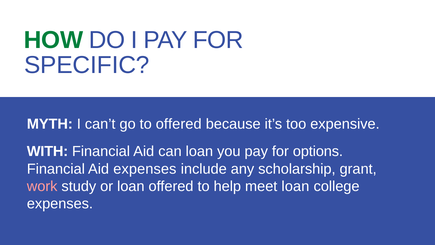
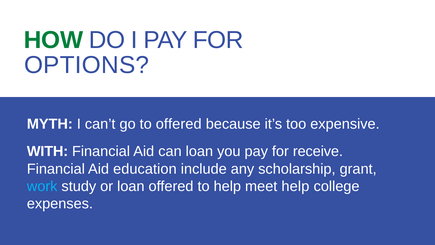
SPECIFIC: SPECIFIC -> OPTIONS
options: options -> receive
Aid expenses: expenses -> education
work colour: pink -> light blue
meet loan: loan -> help
